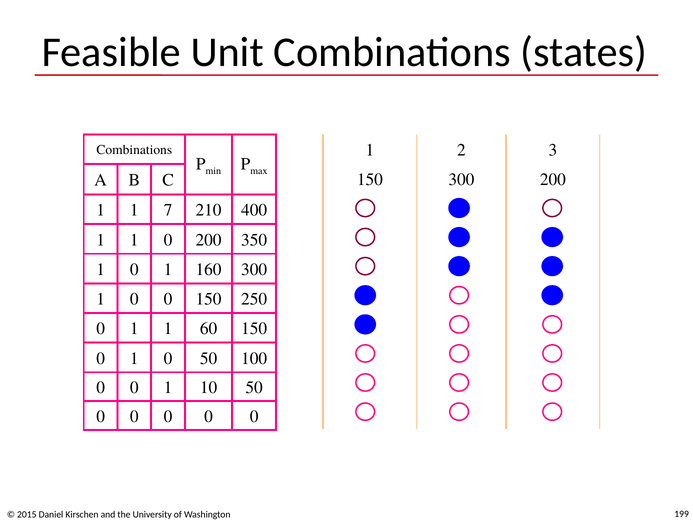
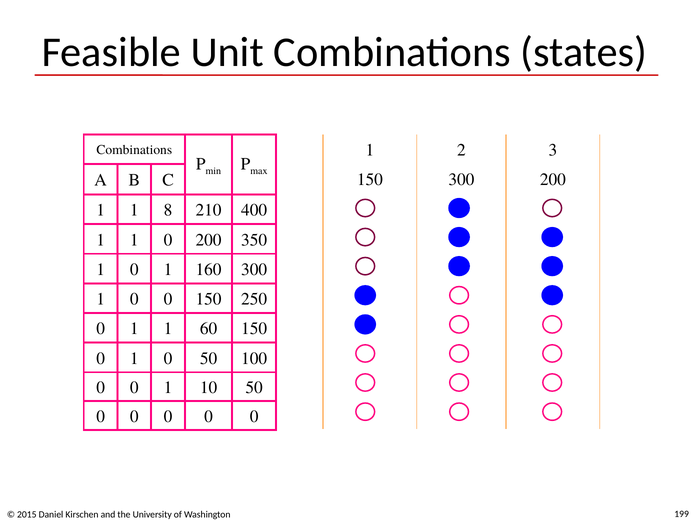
7: 7 -> 8
